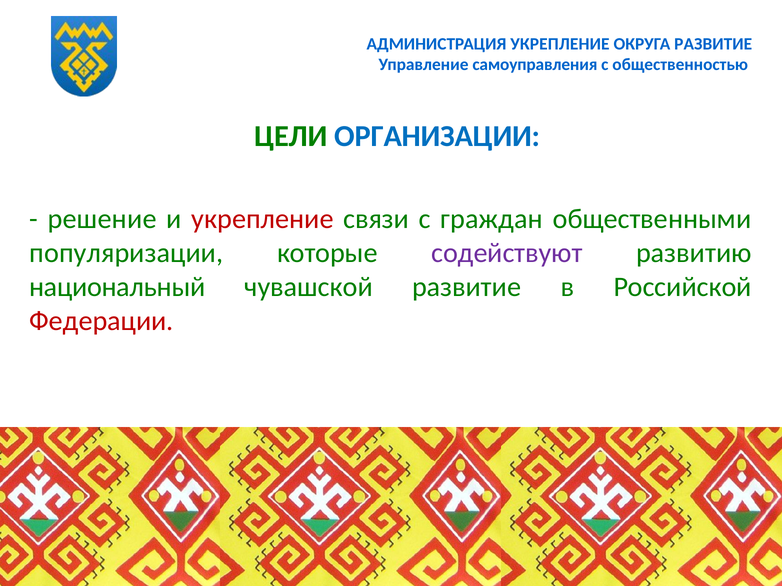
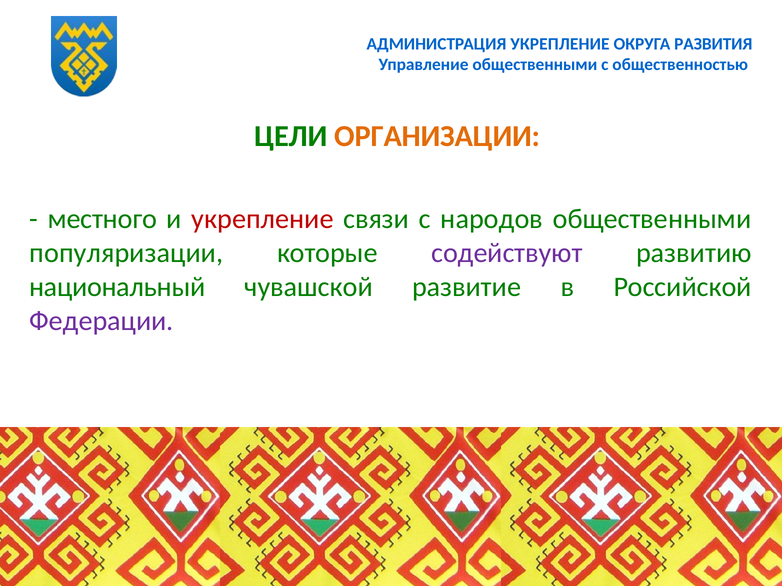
ОКРУГА РАЗВИТИЕ: РАЗВИТИЕ -> РАЗВИТИЯ
Управление самоуправления: самоуправления -> общественными
ОРГАНИЗАЦИИ colour: blue -> orange
решение: решение -> местного
граждан: граждан -> народов
Федерации colour: red -> purple
